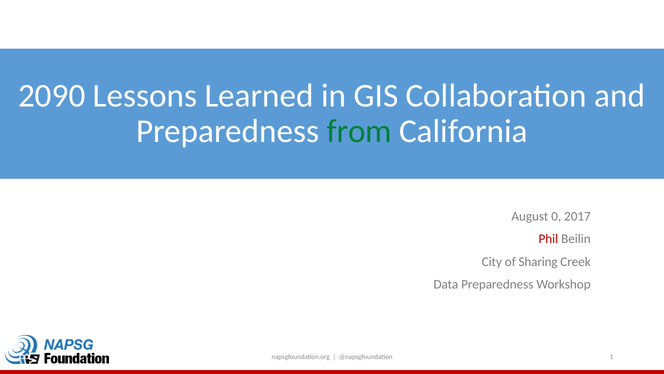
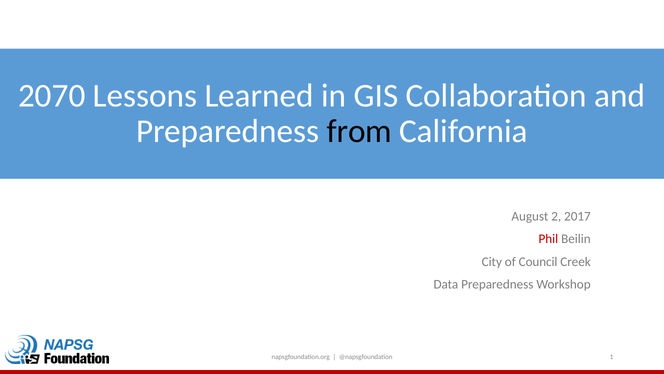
2090: 2090 -> 2070
from colour: green -> black
0: 0 -> 2
Sharing: Sharing -> Council
